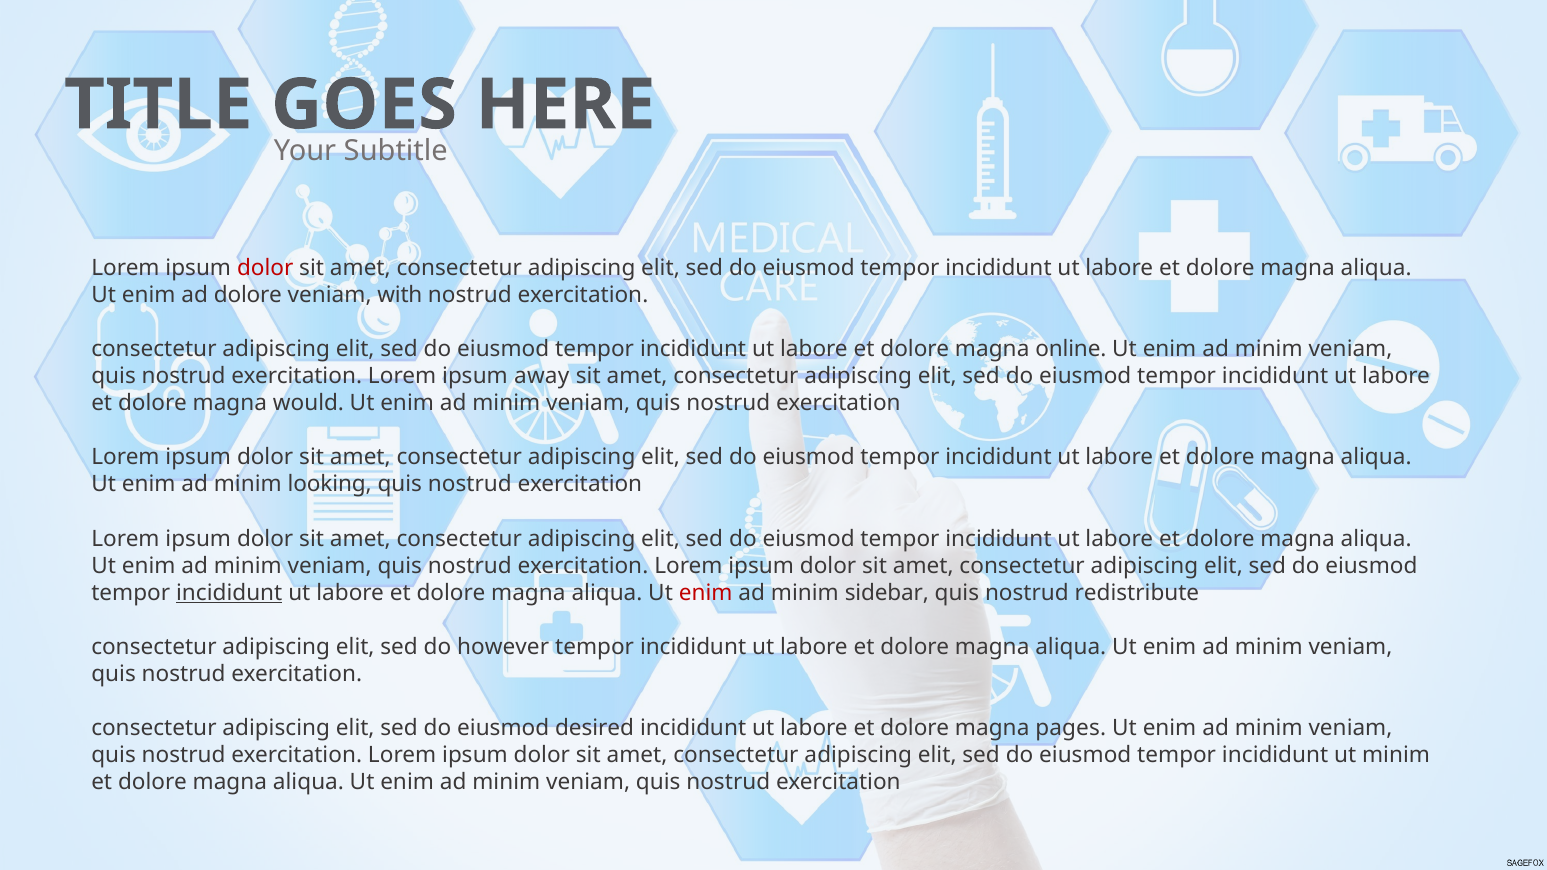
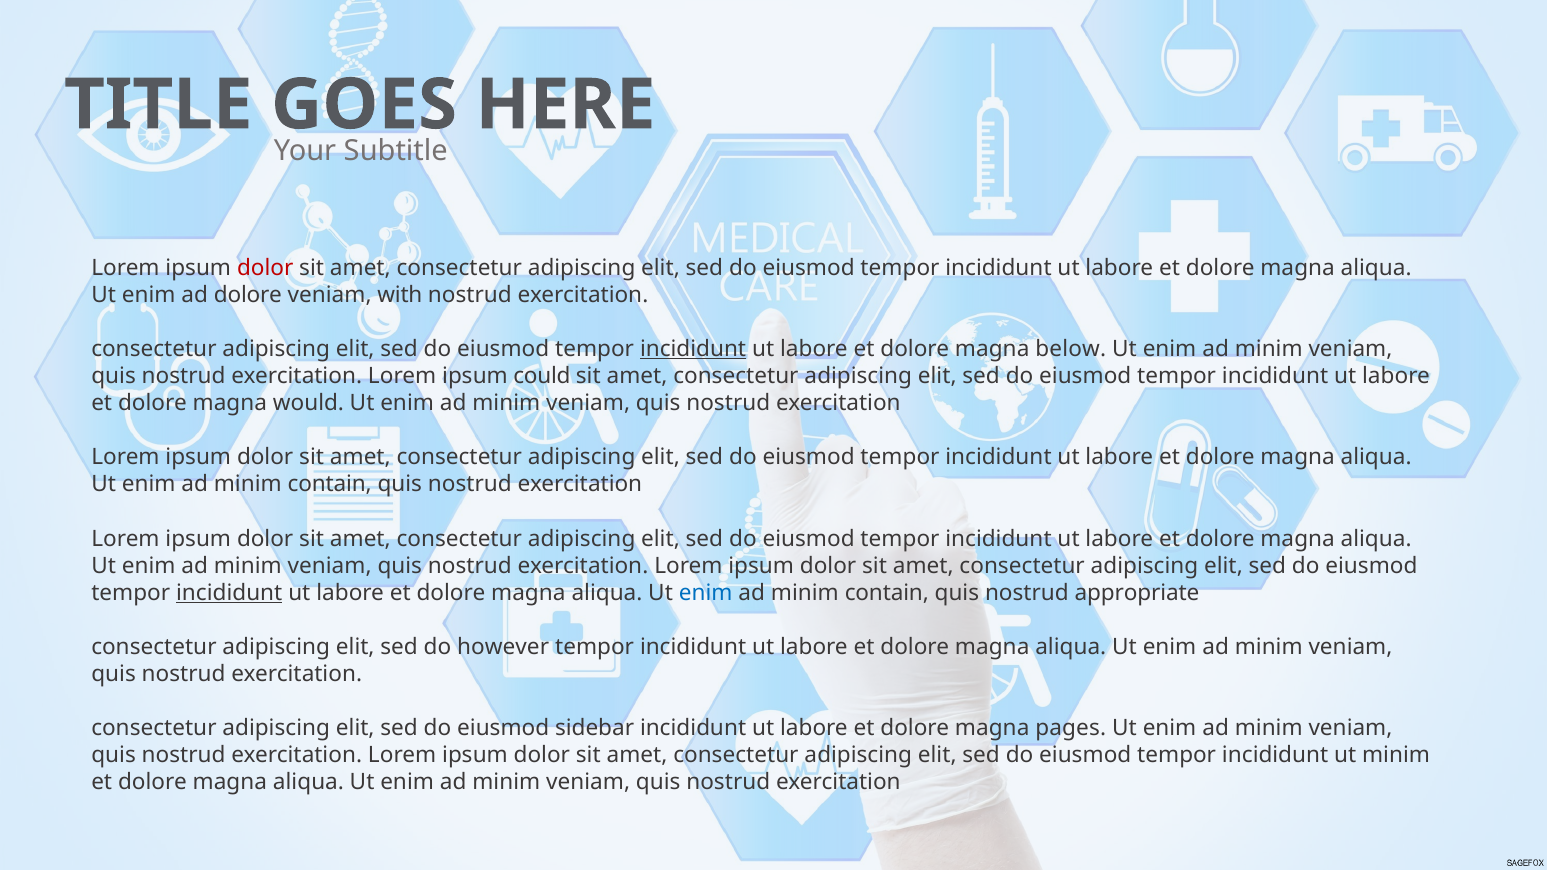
incididunt at (693, 349) underline: none -> present
online: online -> below
away: away -> could
looking at (330, 485): looking -> contain
enim at (706, 593) colour: red -> blue
sidebar at (887, 593): sidebar -> contain
redistribute: redistribute -> appropriate
desired: desired -> sidebar
